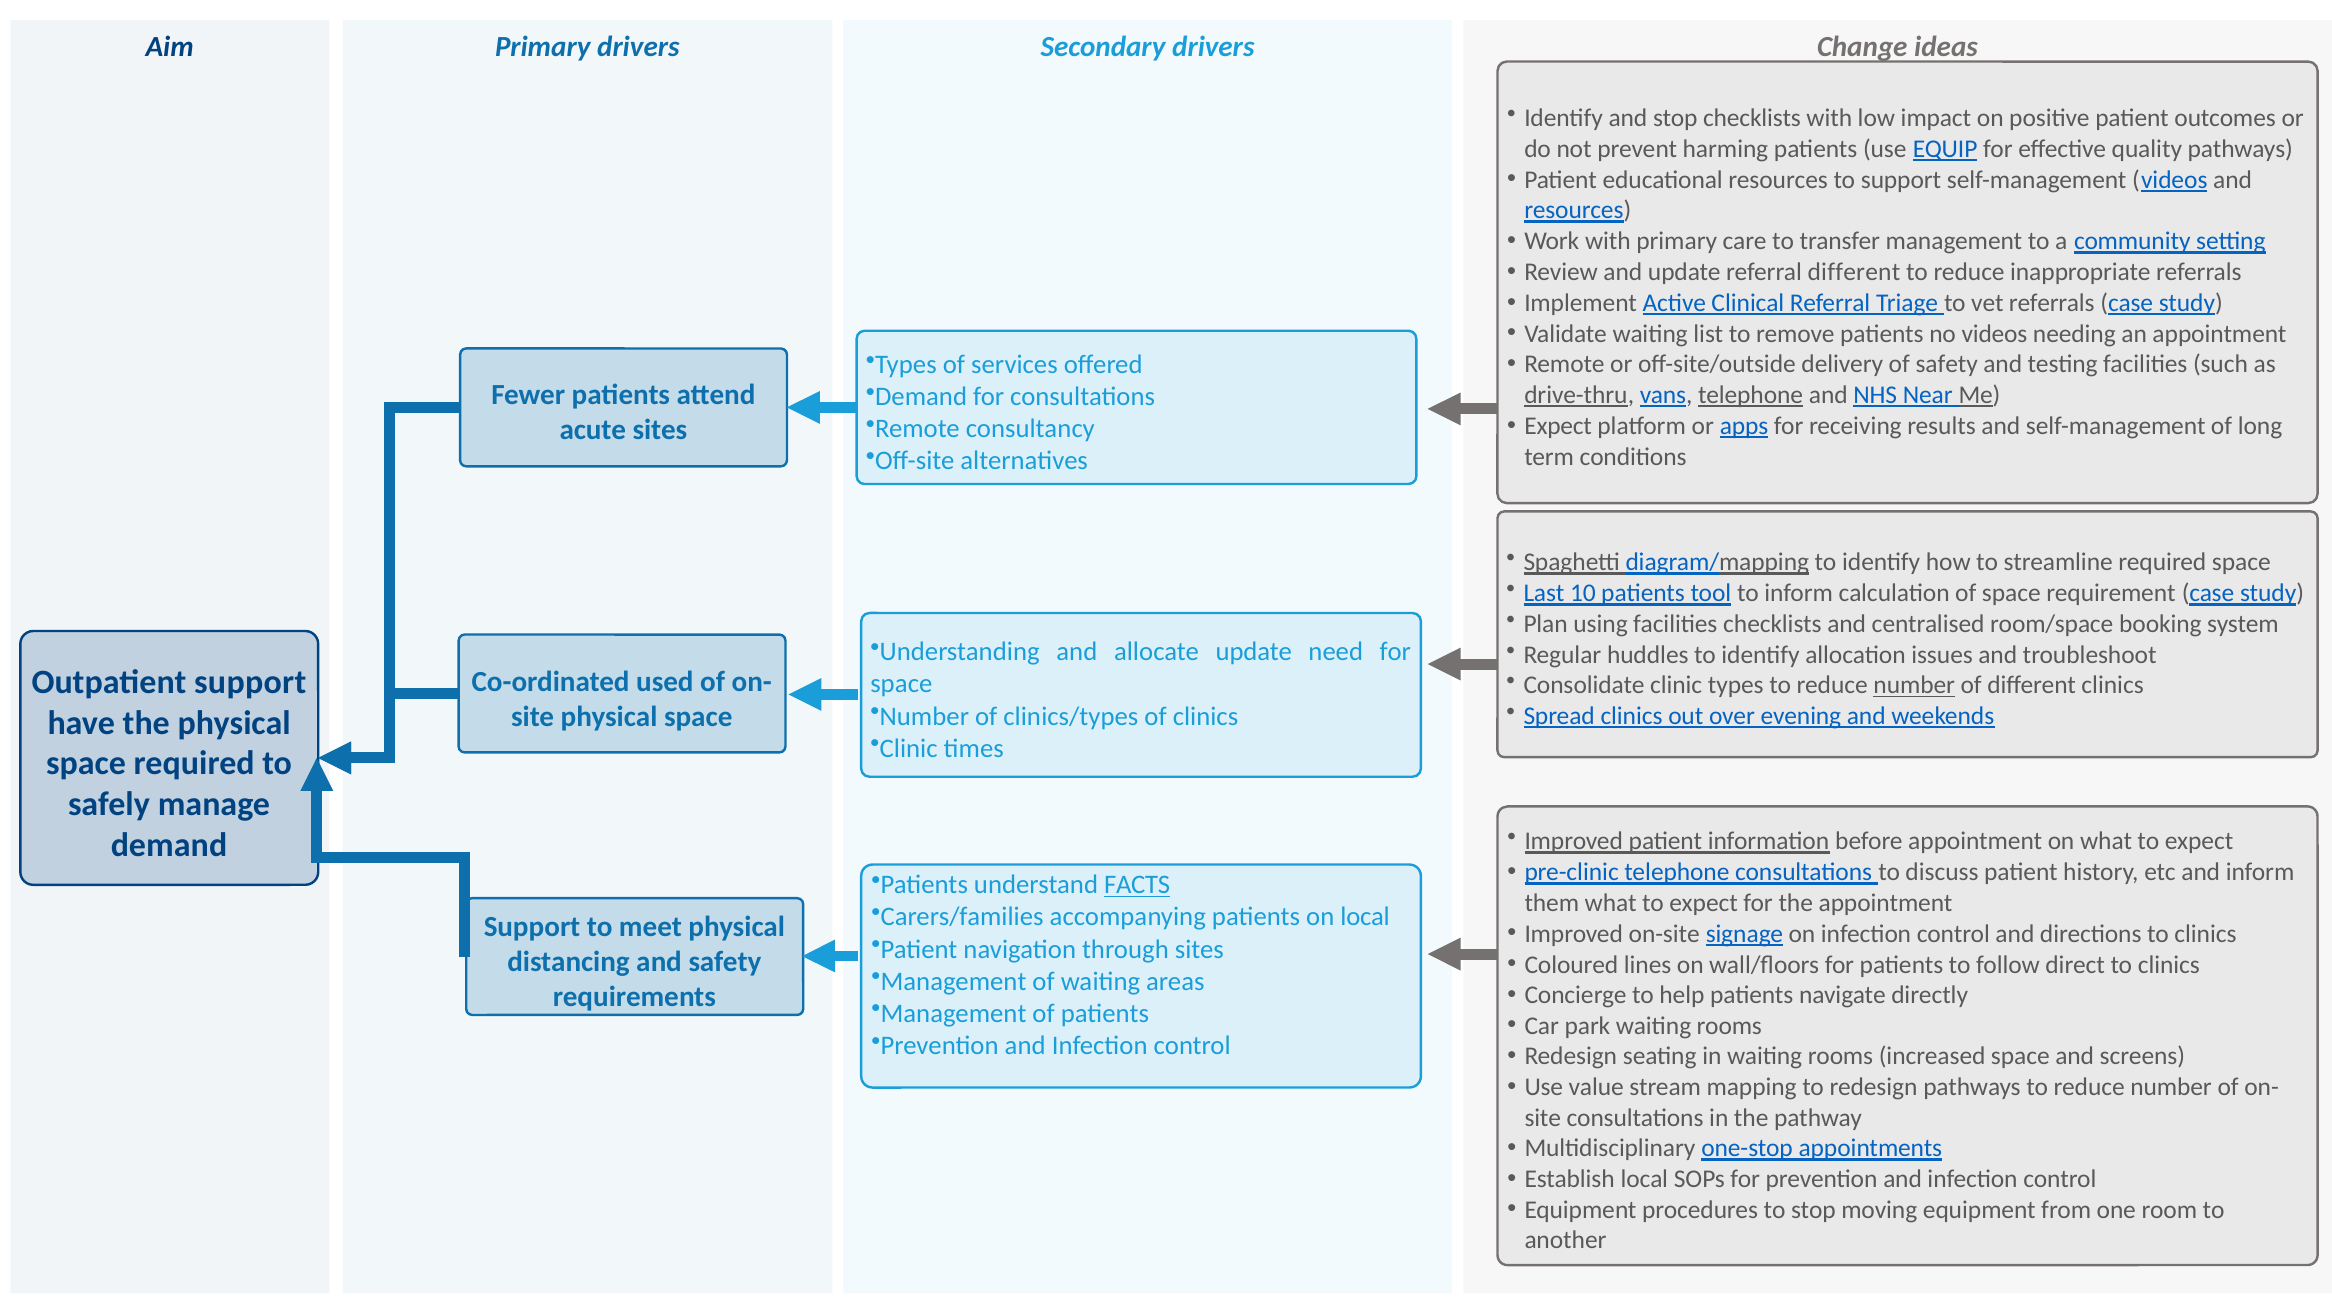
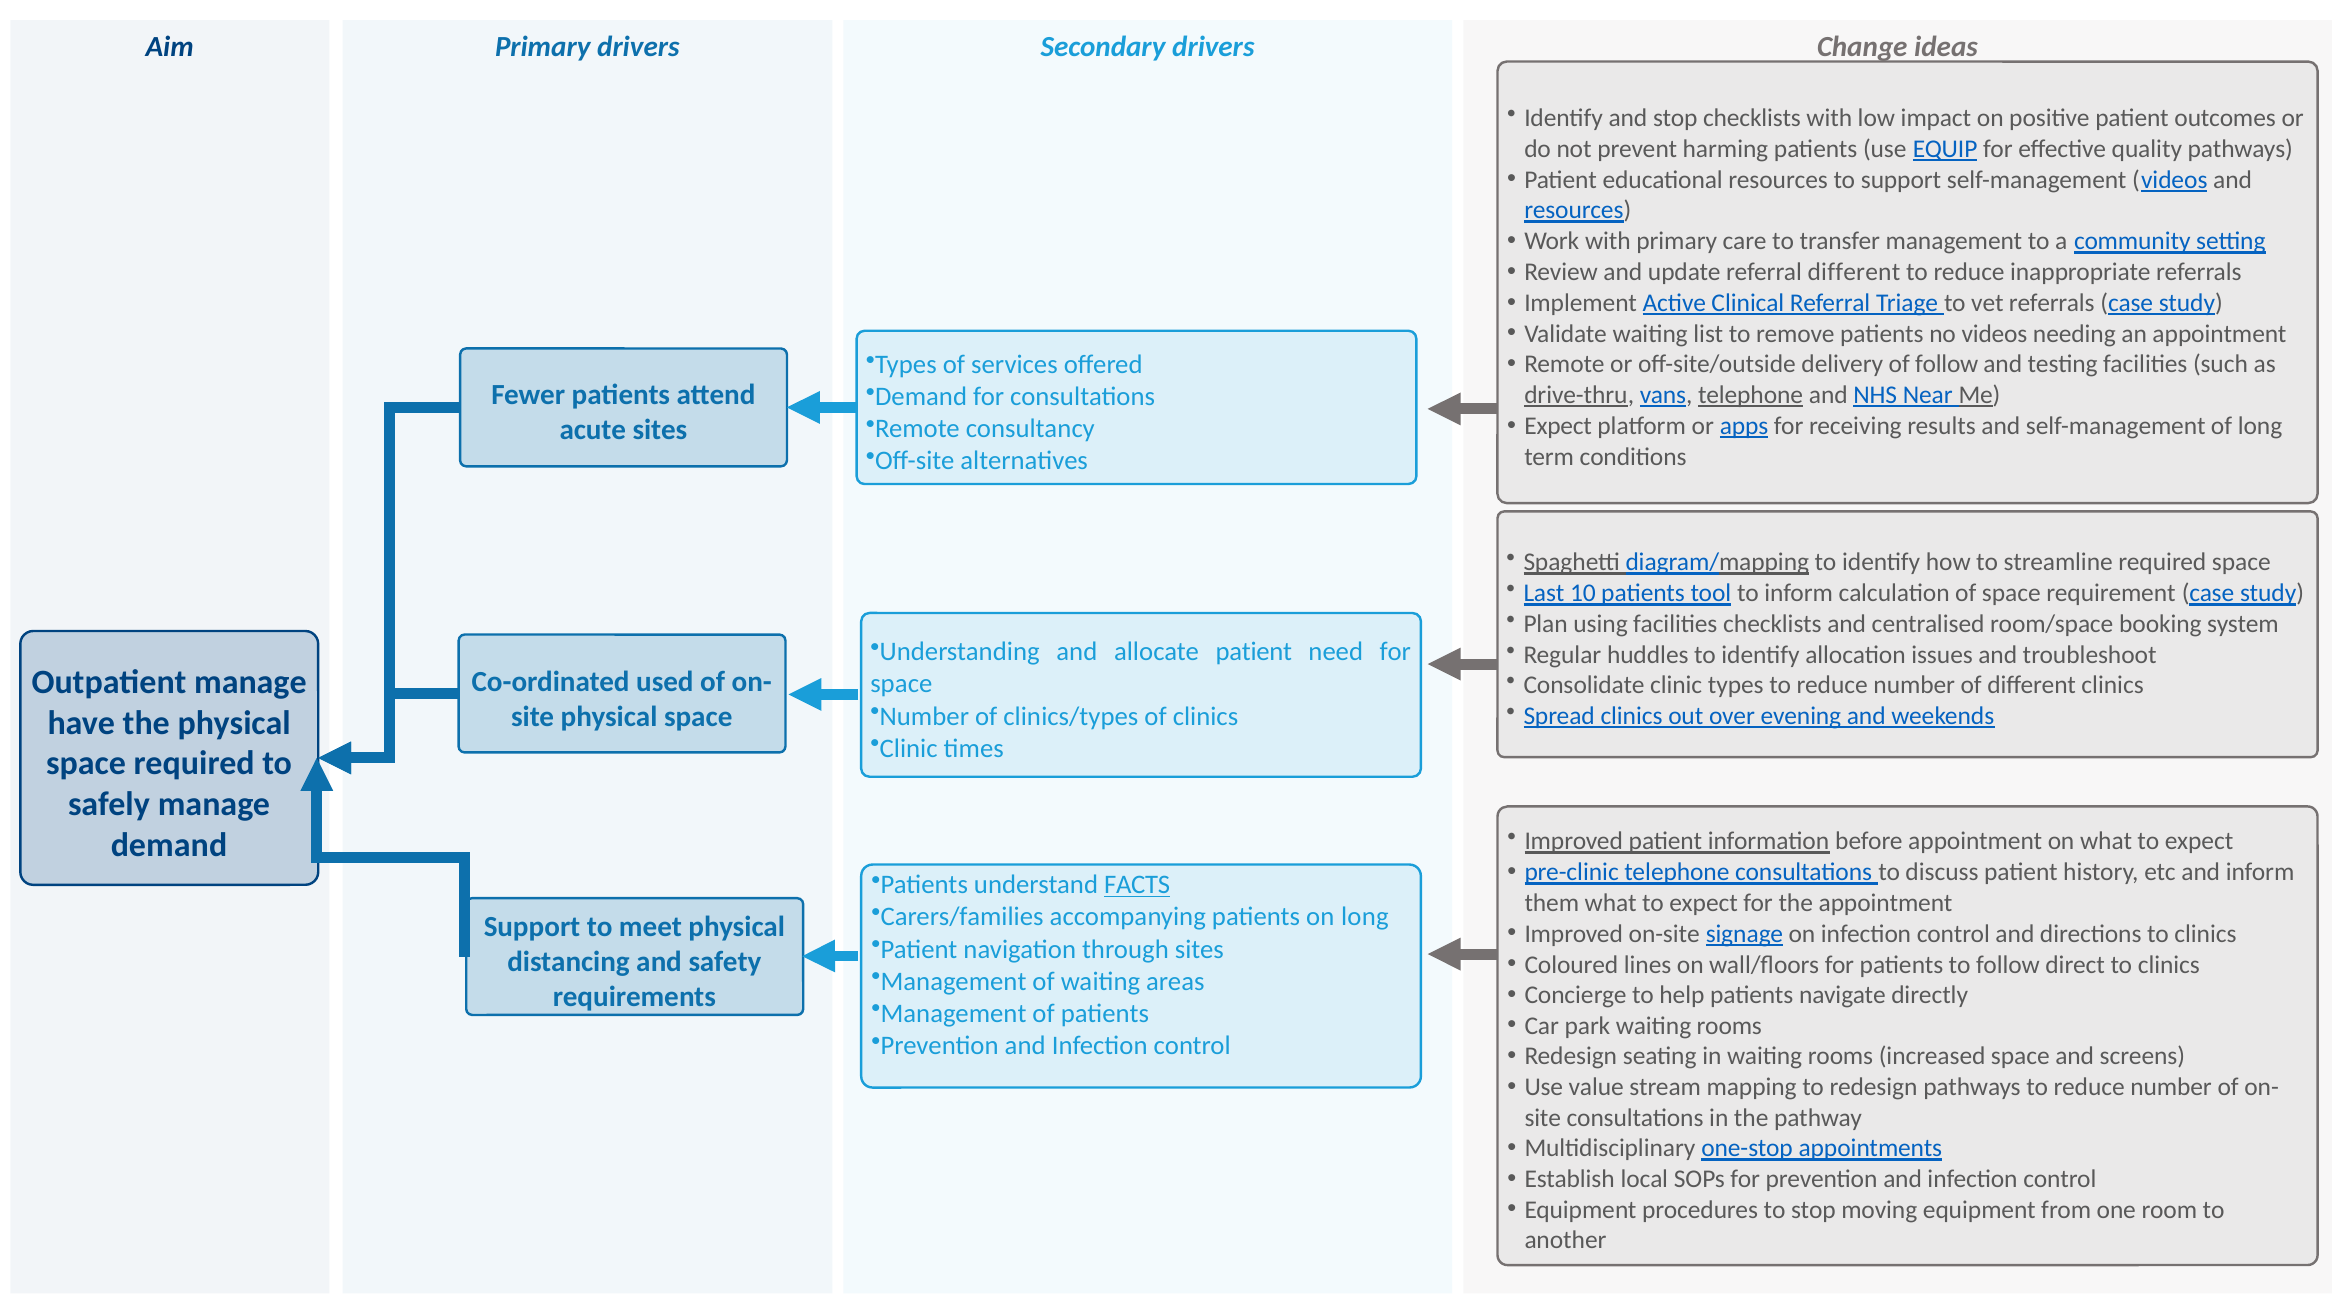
of safety: safety -> follow
allocate update: update -> patient
Outpatient support: support -> manage
number at (1914, 685) underline: present -> none
on local: local -> long
